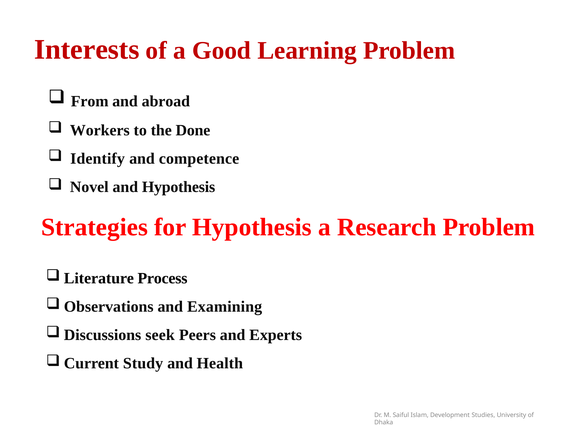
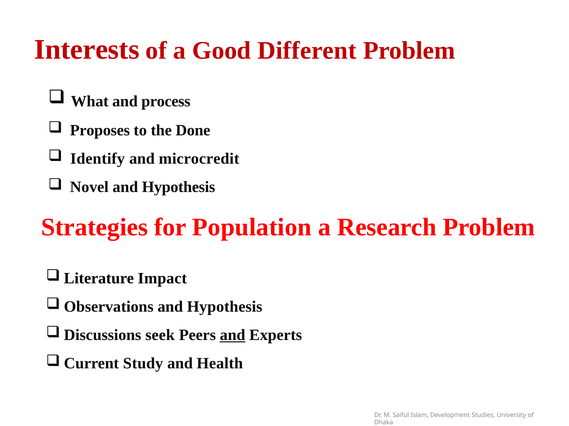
Learning: Learning -> Different
From: From -> What
abroad: abroad -> process
Workers: Workers -> Proposes
competence: competence -> microcredit
for Hypothesis: Hypothesis -> Population
Process: Process -> Impact
Examining at (225, 307): Examining -> Hypothesis
and at (233, 336) underline: none -> present
